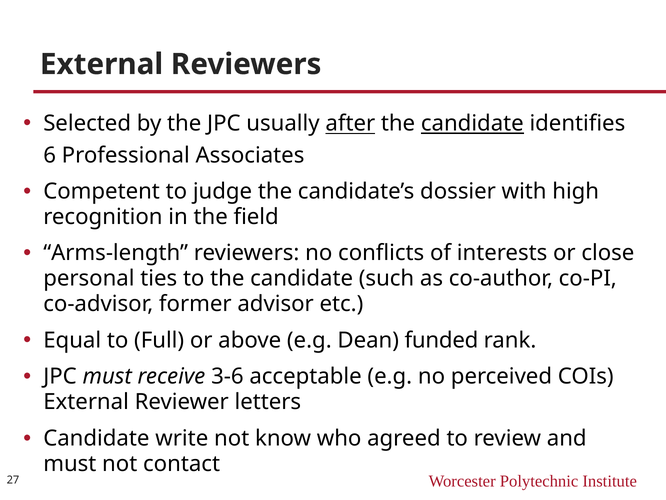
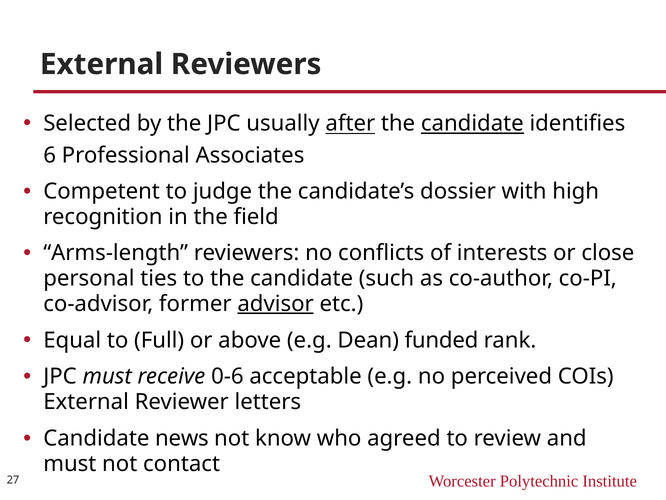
advisor underline: none -> present
3-6: 3-6 -> 0-6
write: write -> news
